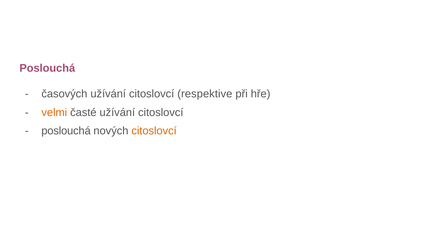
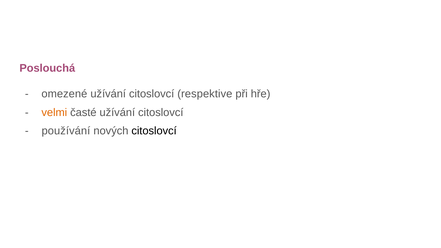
časových: časových -> omezené
poslouchá at (66, 131): poslouchá -> používání
citoslovcí at (154, 131) colour: orange -> black
